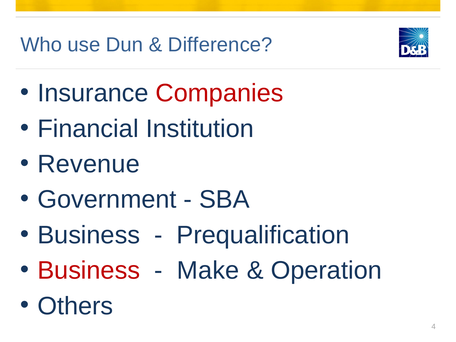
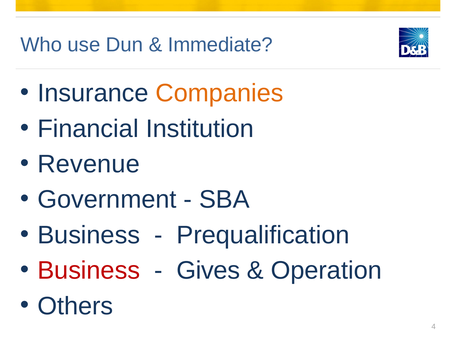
Difference: Difference -> Immediate
Companies colour: red -> orange
Make: Make -> Gives
